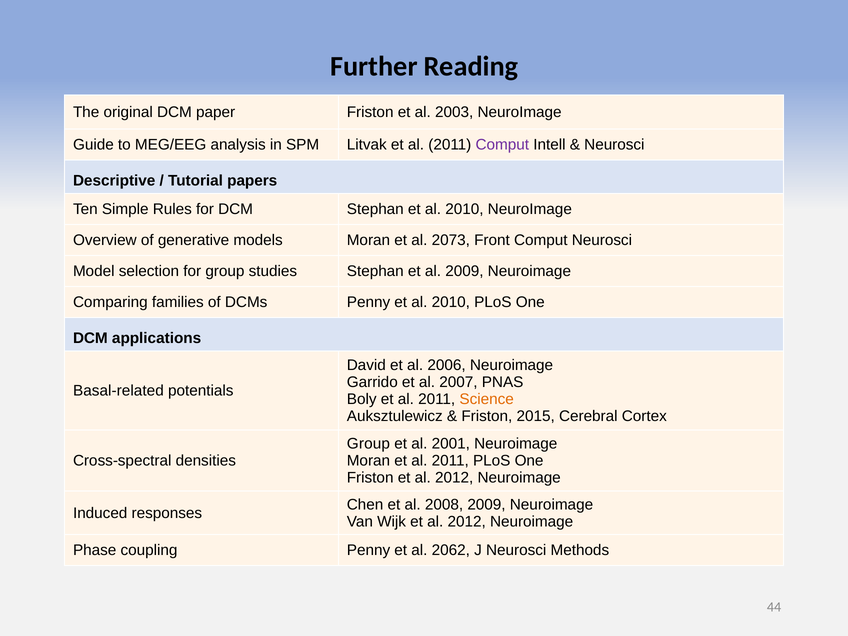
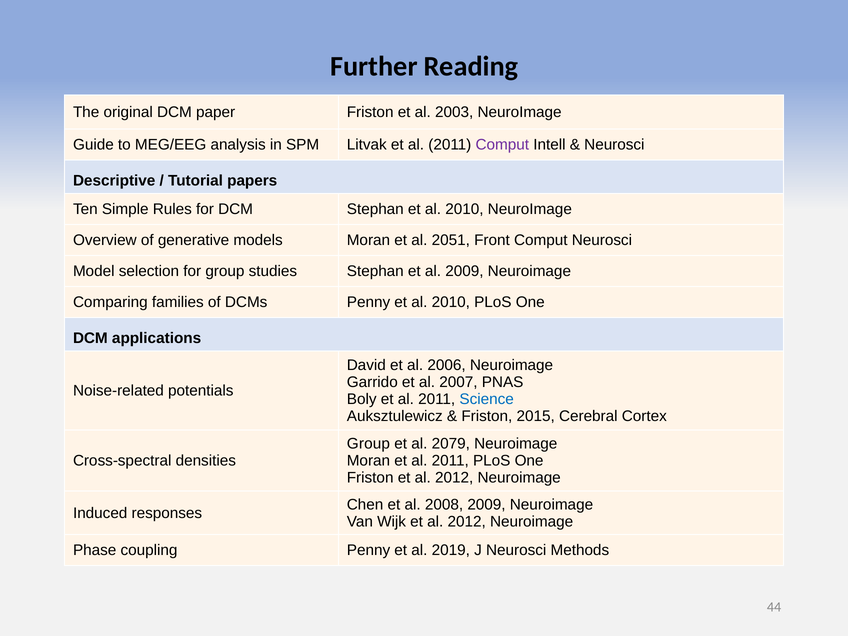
2073: 2073 -> 2051
Basal-related: Basal-related -> Noise-related
Science colour: orange -> blue
2001: 2001 -> 2079
2062: 2062 -> 2019
